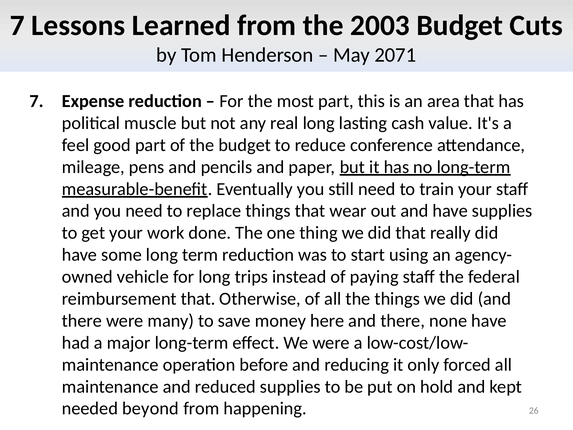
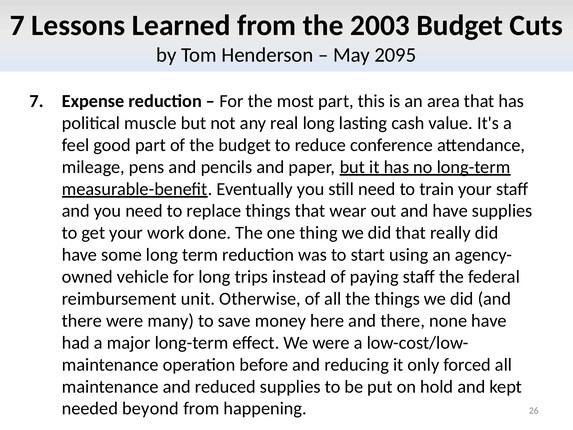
2071: 2071 -> 2095
reimbursement that: that -> unit
